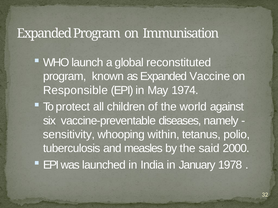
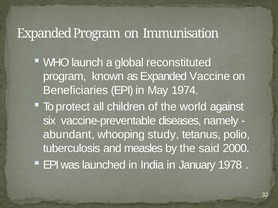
Responsible: Responsible -> Beneficiaries
sensitivity: sensitivity -> abundant
within: within -> study
